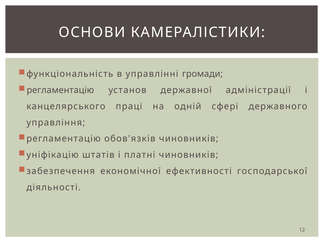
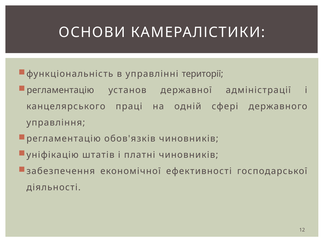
громади: громади -> території
